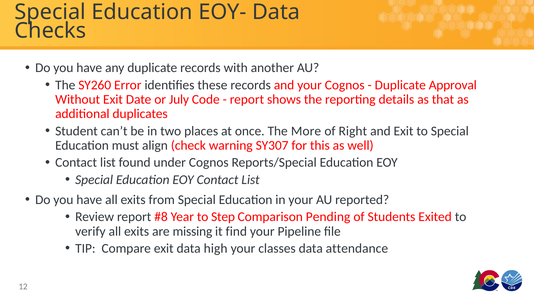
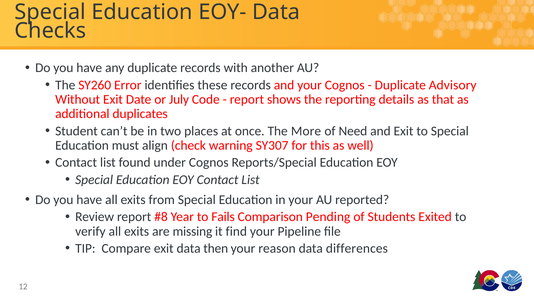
Approval: Approval -> Advisory
Right: Right -> Need
Step: Step -> Fails
high: high -> then
classes: classes -> reason
attendance: attendance -> differences
